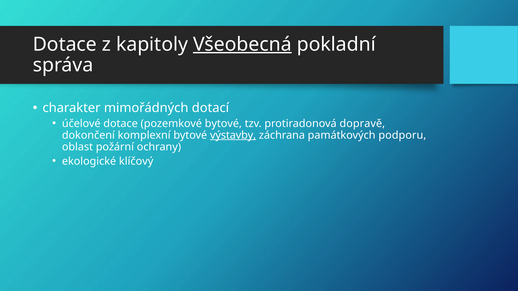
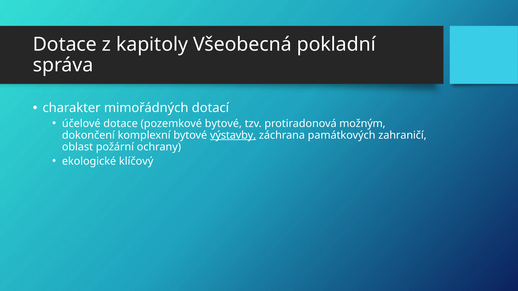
Všeobecná underline: present -> none
dopravě: dopravě -> možným
podporu: podporu -> zahraničí
